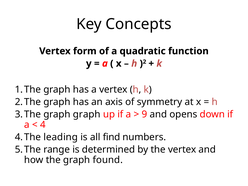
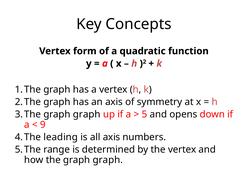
9: 9 -> 5
4: 4 -> 9
all find: find -> axis
the graph found: found -> graph
